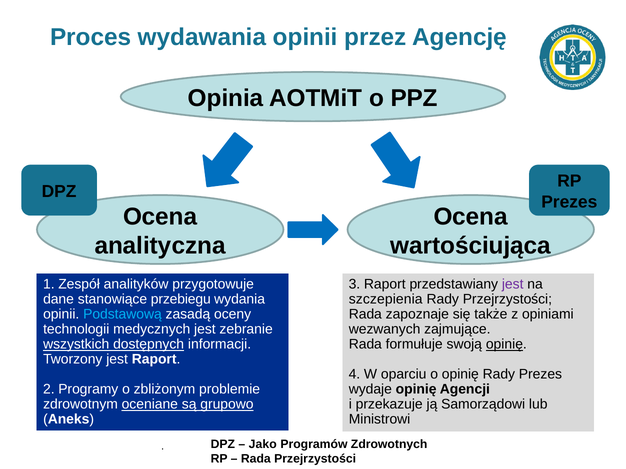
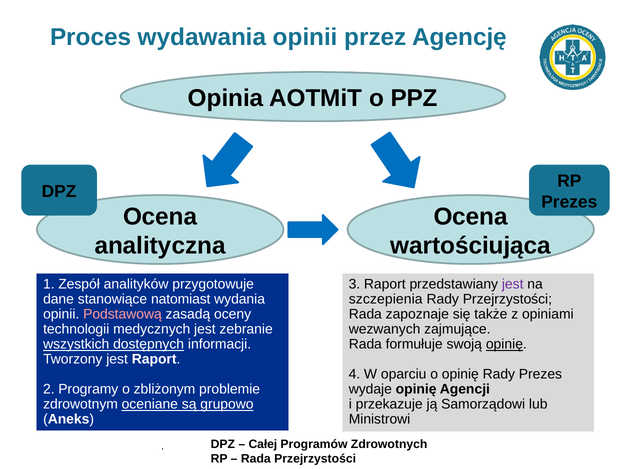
przebiegu: przebiegu -> natomiast
Podstawową colour: light blue -> pink
Jako: Jako -> Całej
